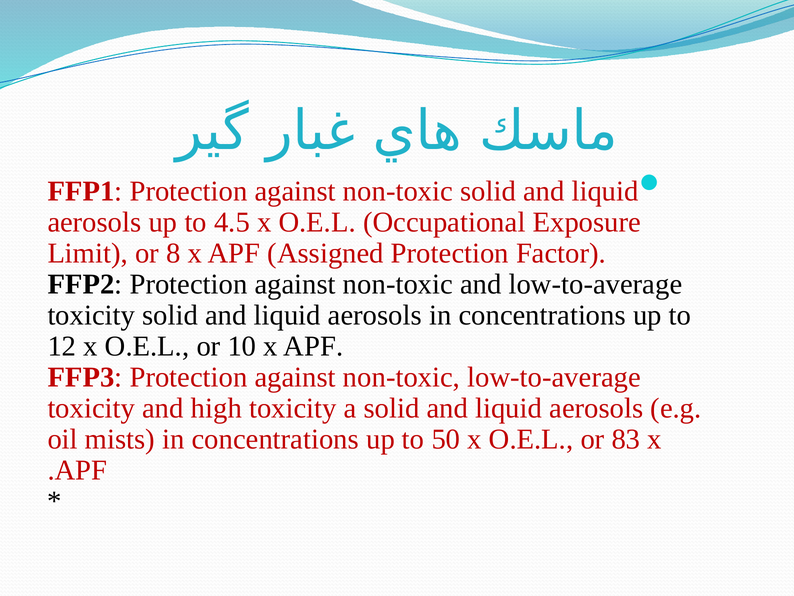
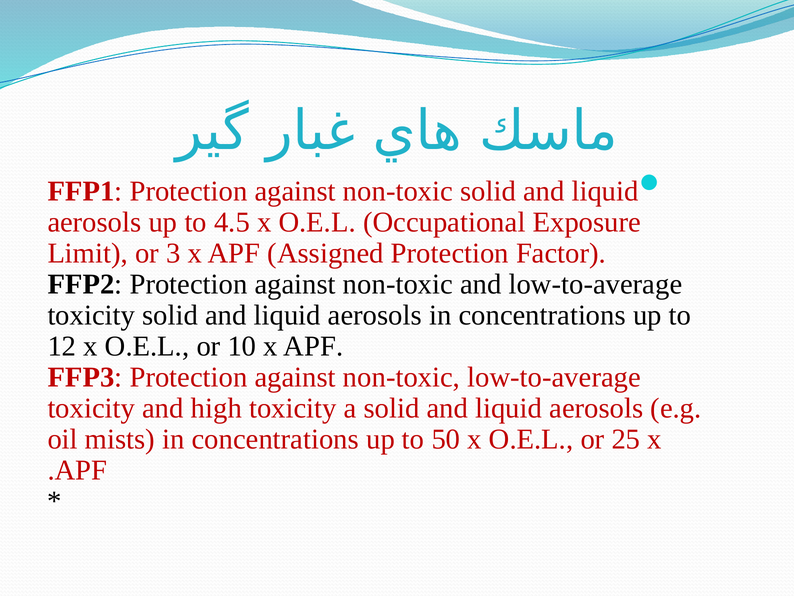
8: 8 -> 3
83: 83 -> 25
